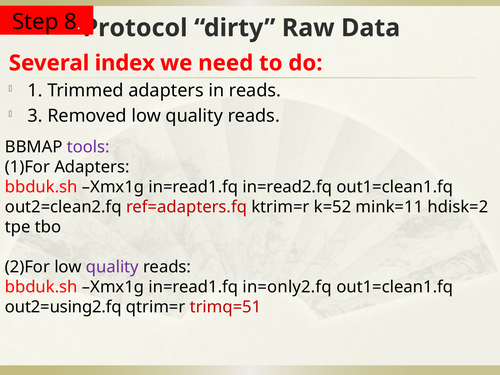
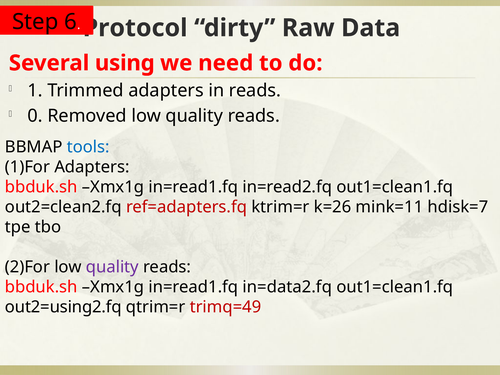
8: 8 -> 6
index: index -> using
3: 3 -> 0
tools colour: purple -> blue
k=52: k=52 -> k=26
hdisk=2: hdisk=2 -> hdisk=7
in=only2.fq: in=only2.fq -> in=data2.fq
trimq=51: trimq=51 -> trimq=49
